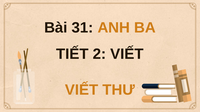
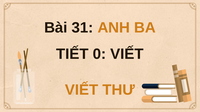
2: 2 -> 0
